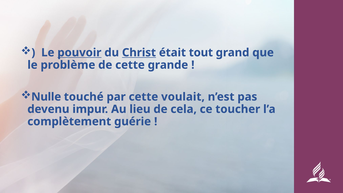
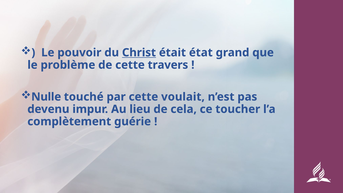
pouvoir underline: present -> none
tout: tout -> état
grande: grande -> travers
